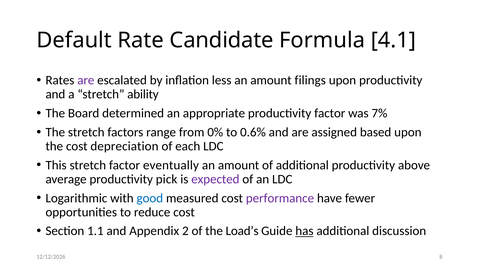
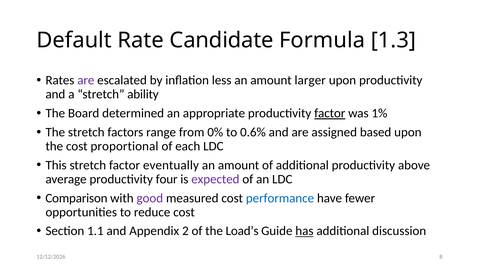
4.1: 4.1 -> 1.3
filings: filings -> larger
factor at (330, 113) underline: none -> present
7%: 7% -> 1%
depreciation: depreciation -> proportional
pick: pick -> four
Logarithmic: Logarithmic -> Comparison
good colour: blue -> purple
performance colour: purple -> blue
